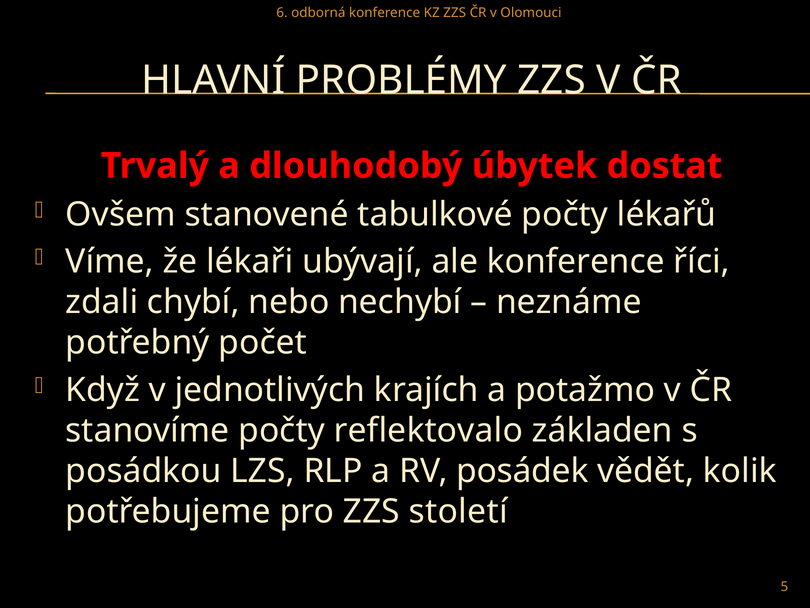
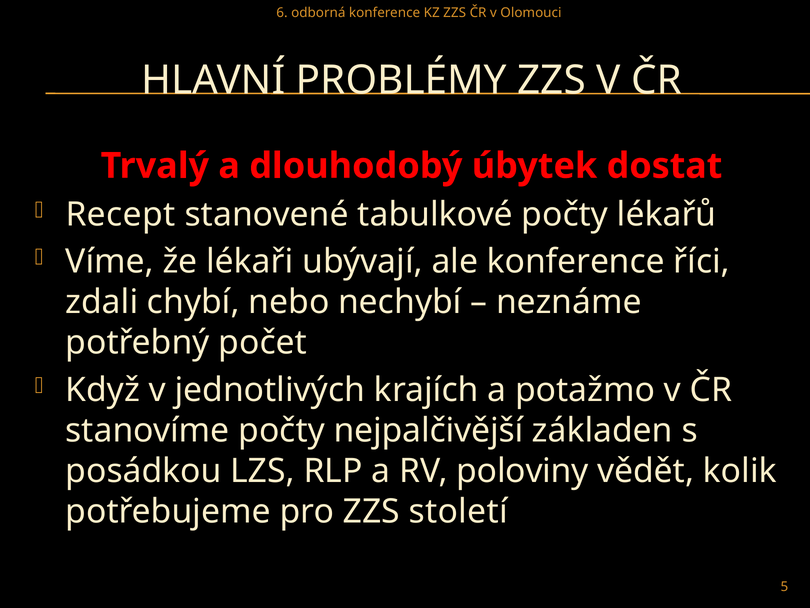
Ovšem: Ovšem -> Recept
reflektovalo: reflektovalo -> nejpalčivější
posádek: posádek -> poloviny
